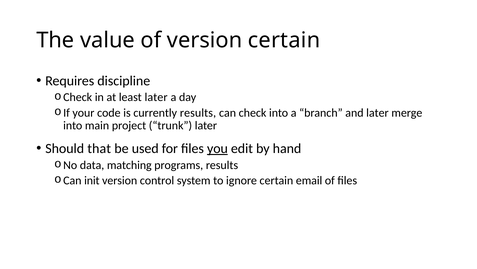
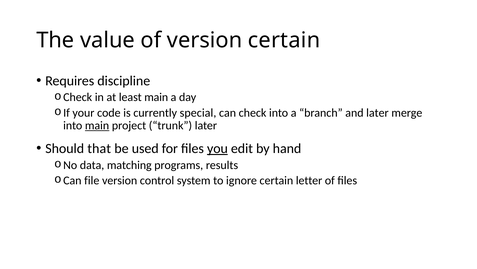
least later: later -> main
currently results: results -> special
main at (97, 125) underline: none -> present
init: init -> file
email: email -> letter
